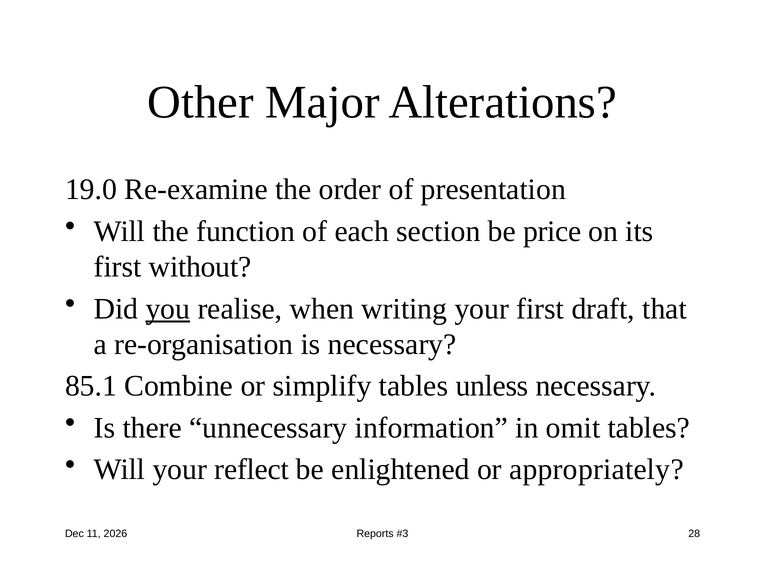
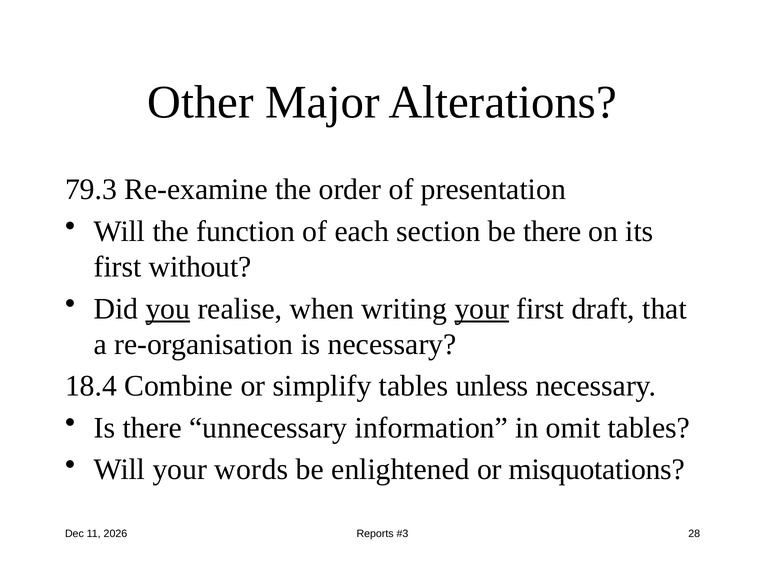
19.0: 19.0 -> 79.3
be price: price -> there
your at (482, 309) underline: none -> present
85.1: 85.1 -> 18.4
reflect: reflect -> words
appropriately: appropriately -> misquotations
